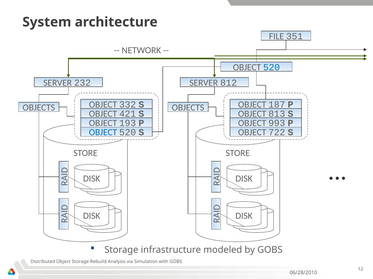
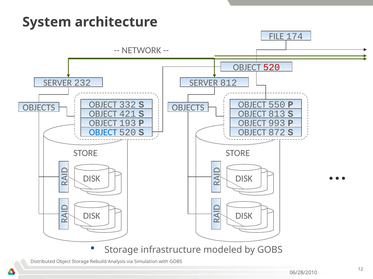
351: 351 -> 174
520 at (272, 67) colour: blue -> red
187: 187 -> 550
722: 722 -> 872
